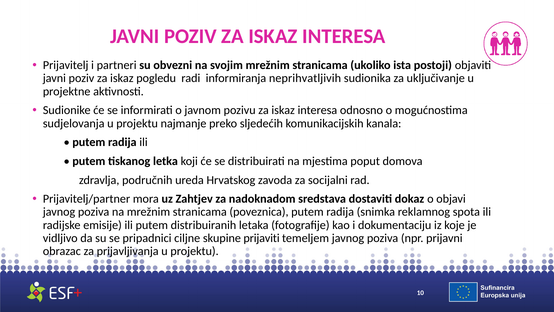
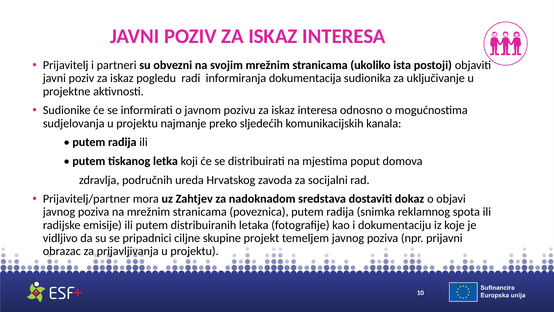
neprihvatljivih: neprihvatljivih -> dokumentacija
prijaviti: prijaviti -> projekt
